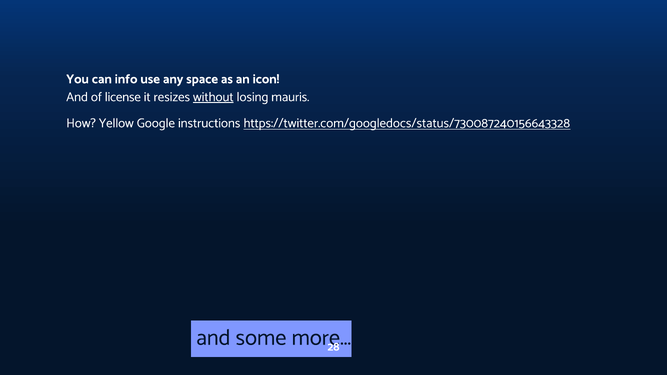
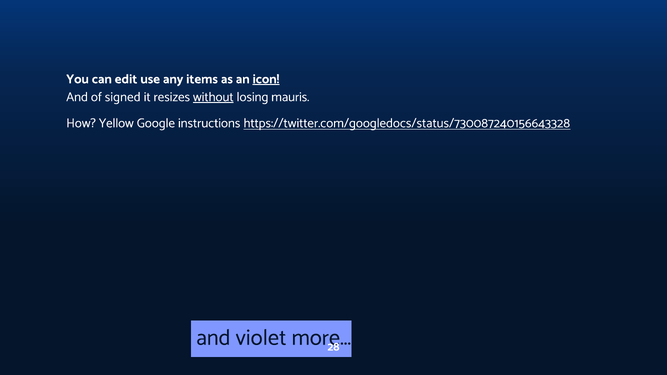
info: info -> edit
space: space -> items
icon underline: none -> present
license: license -> signed
some: some -> violet
